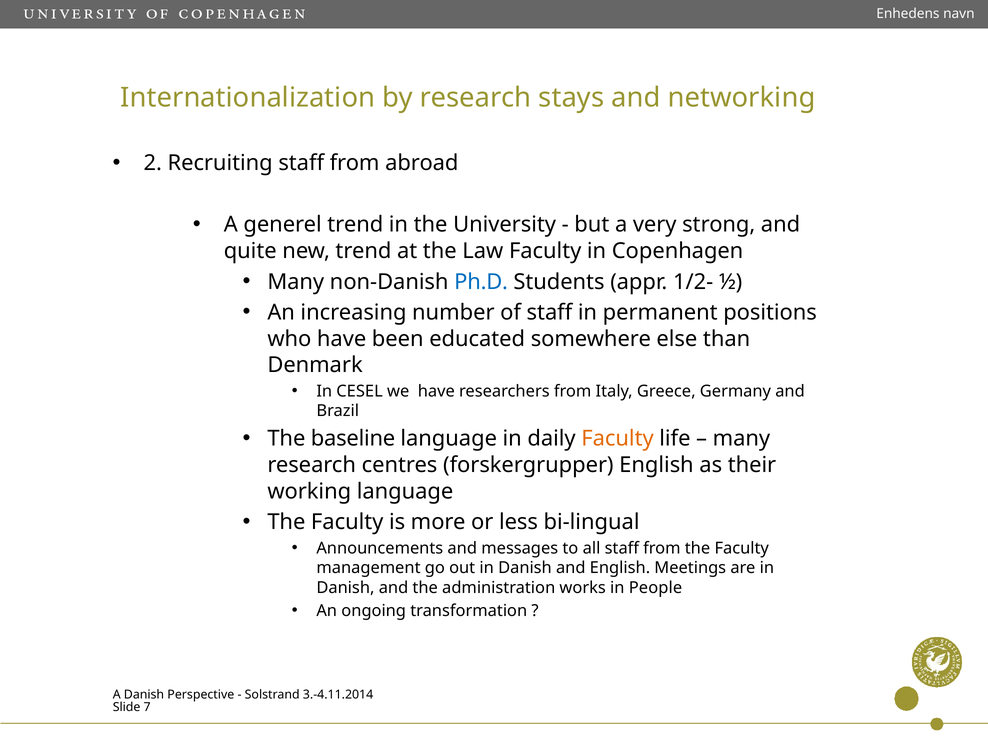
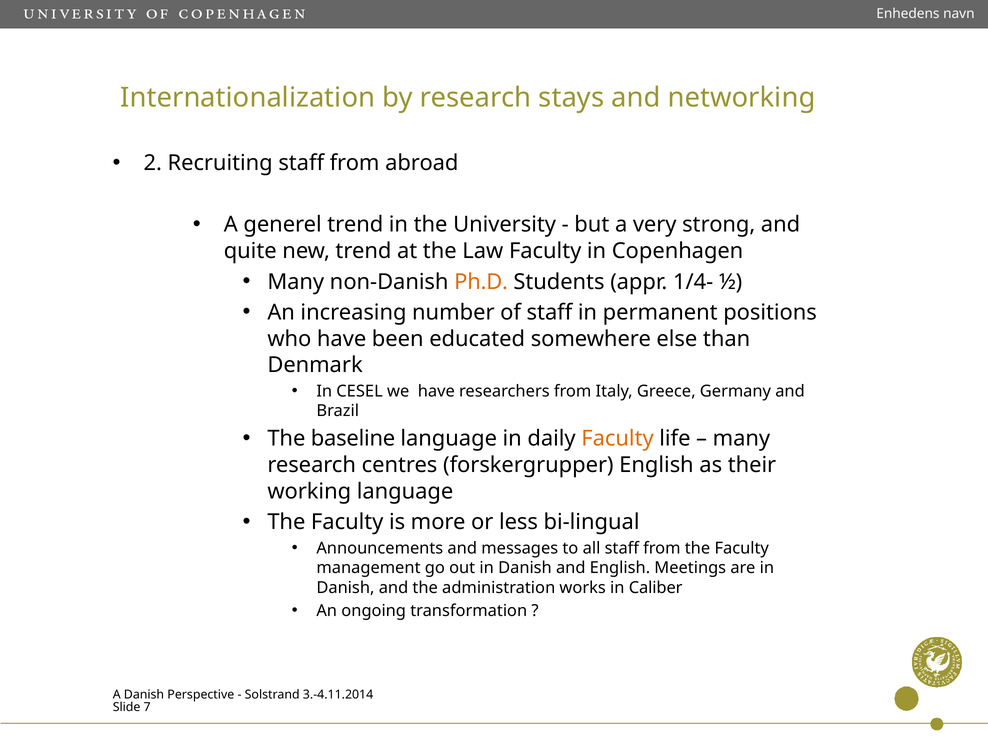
Ph.D colour: blue -> orange
1/2-: 1/2- -> 1/4-
People: People -> Caliber
